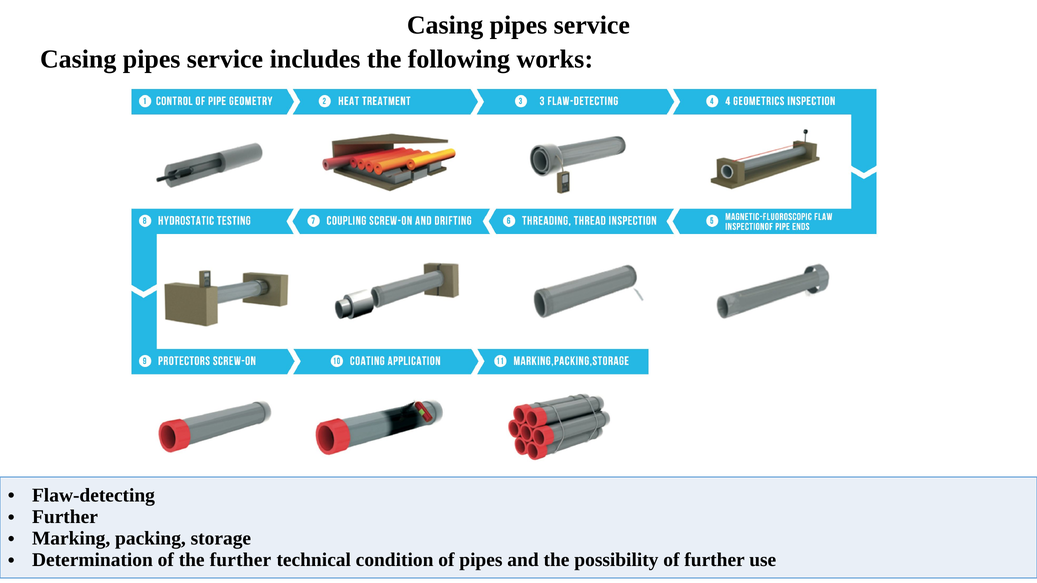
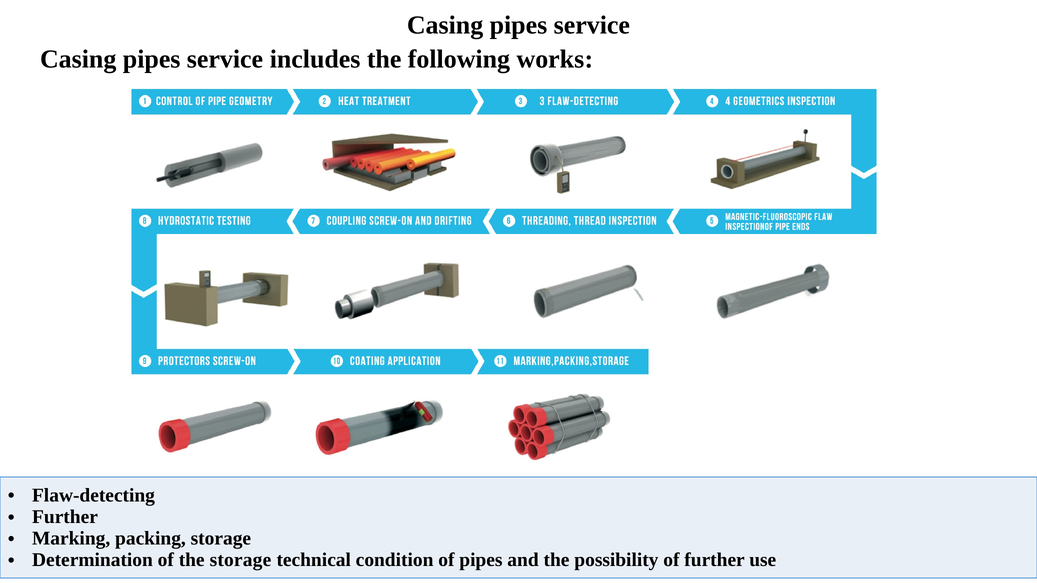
the further: further -> storage
